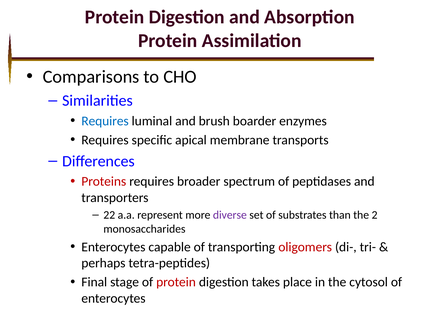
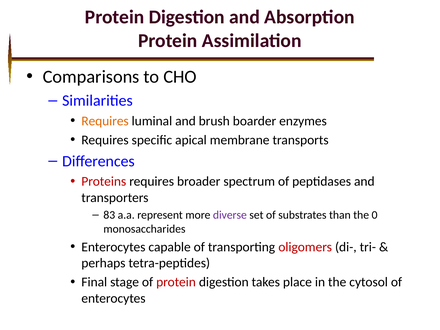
Requires at (105, 121) colour: blue -> orange
22: 22 -> 83
2: 2 -> 0
